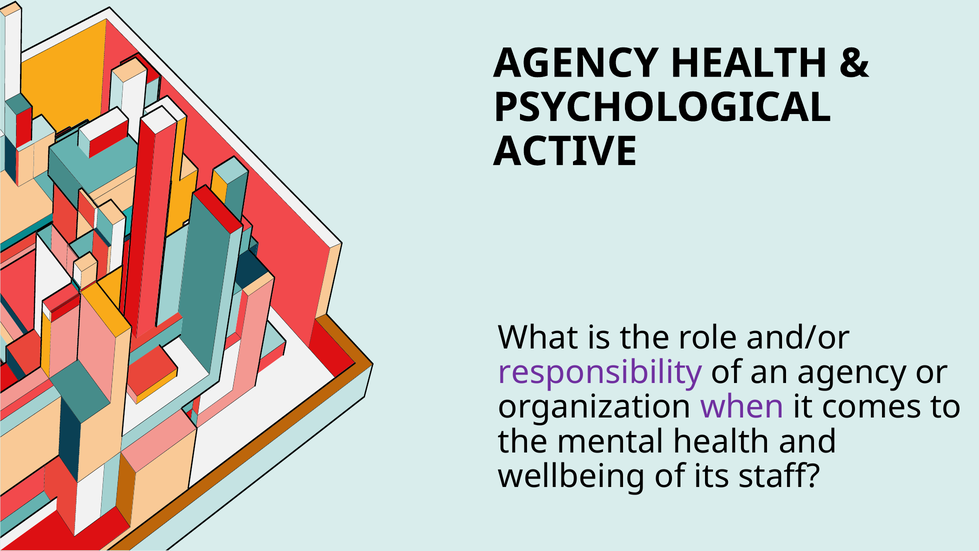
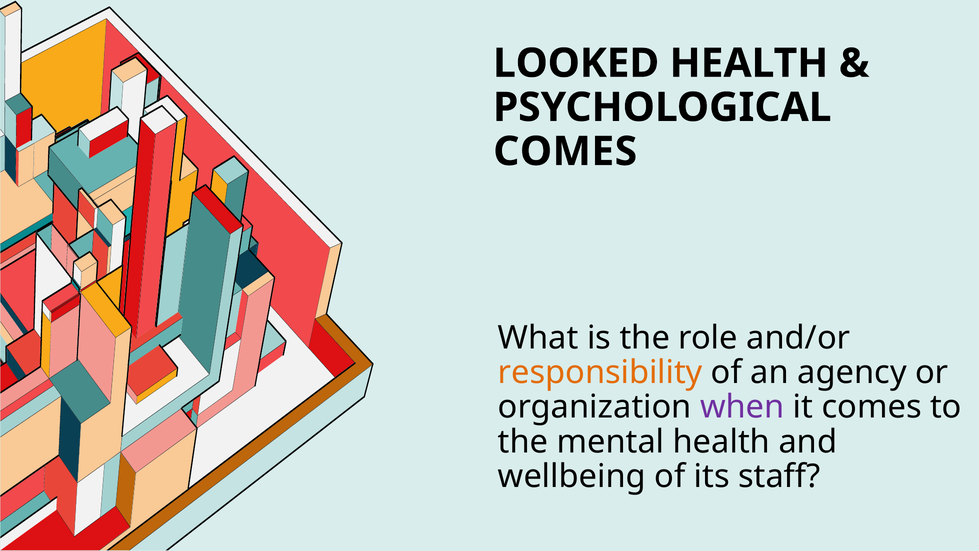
AGENCY at (576, 63): AGENCY -> LOOKED
ACTIVE at (565, 151): ACTIVE -> COMES
responsibility colour: purple -> orange
